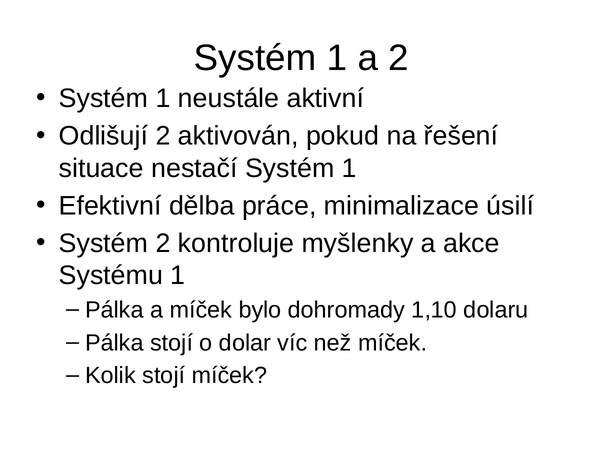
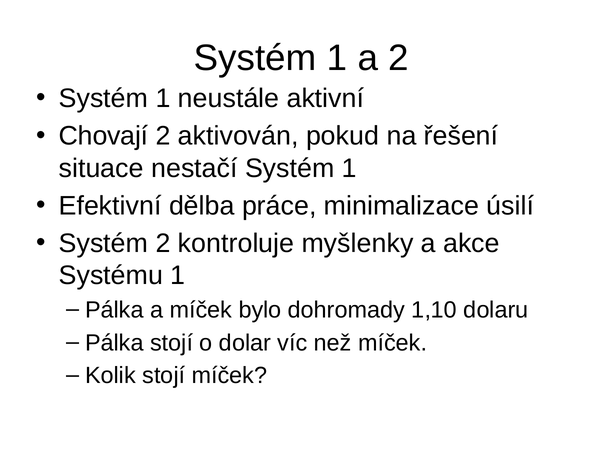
Odlišují: Odlišují -> Chovají
